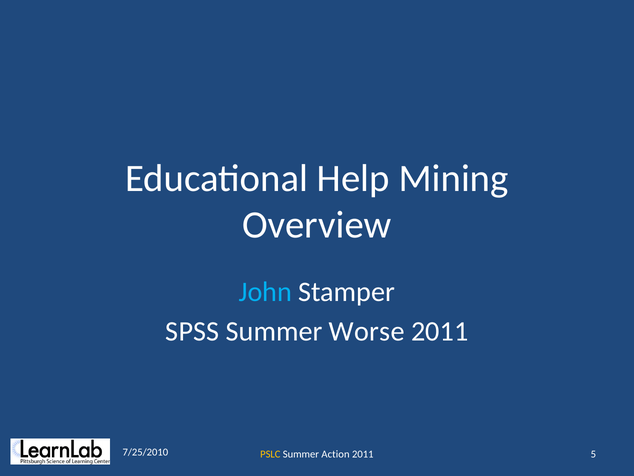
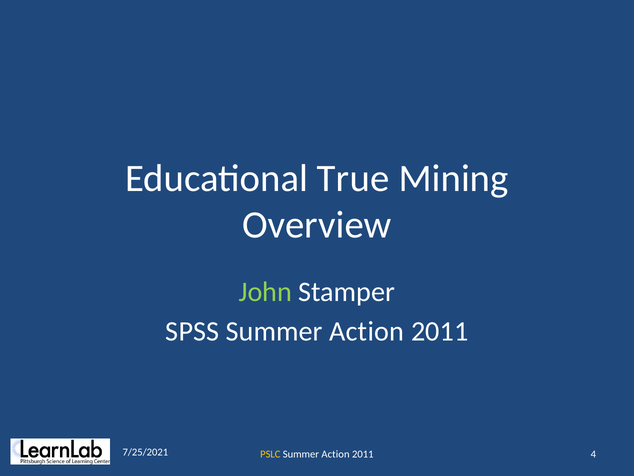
Help: Help -> True
John colour: light blue -> light green
Worse at (367, 331): Worse -> Action
7/25/2010: 7/25/2010 -> 7/25/2021
5: 5 -> 4
